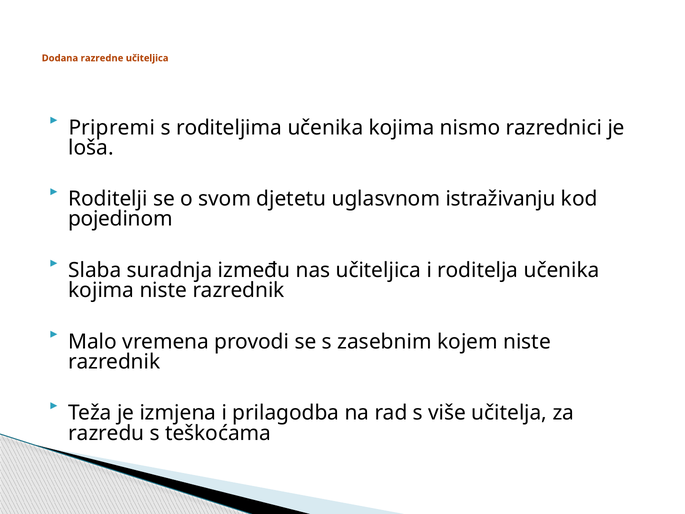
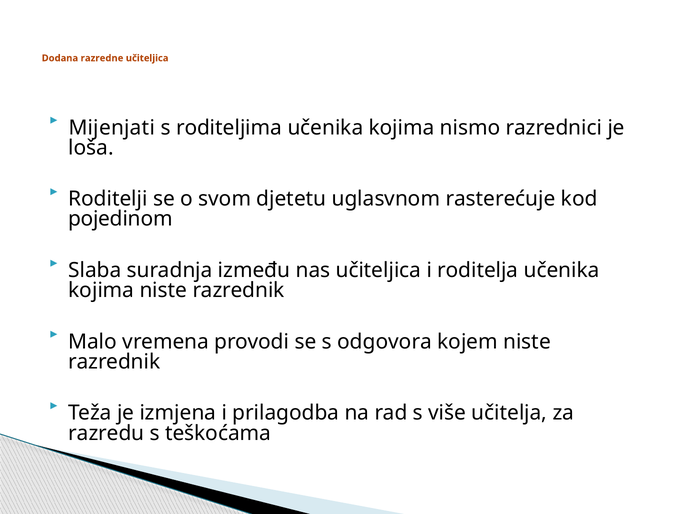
Pripremi: Pripremi -> Mijenjati
istraživanju: istraživanju -> rasterećuje
zasebnim: zasebnim -> odgovora
